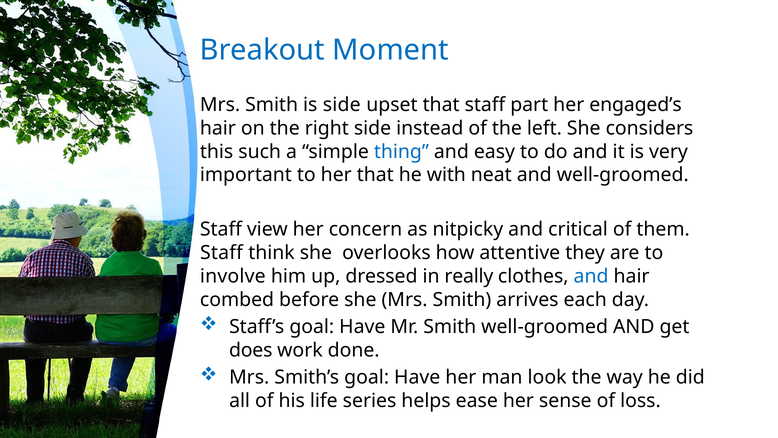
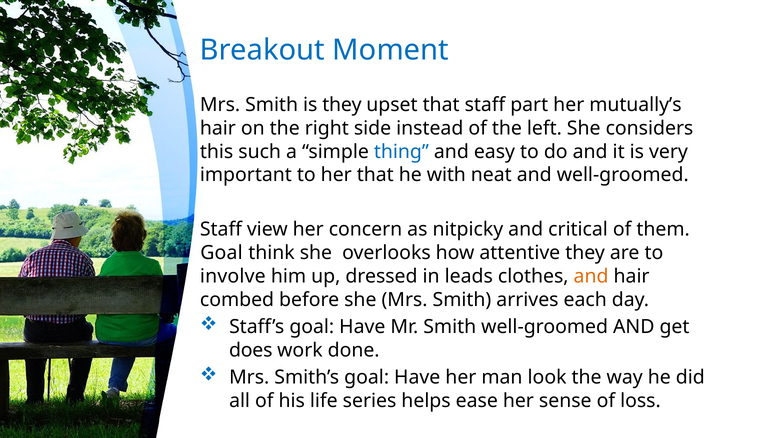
is side: side -> they
engaged’s: engaged’s -> mutually’s
Staff at (221, 253): Staff -> Goal
really: really -> leads
and at (591, 276) colour: blue -> orange
